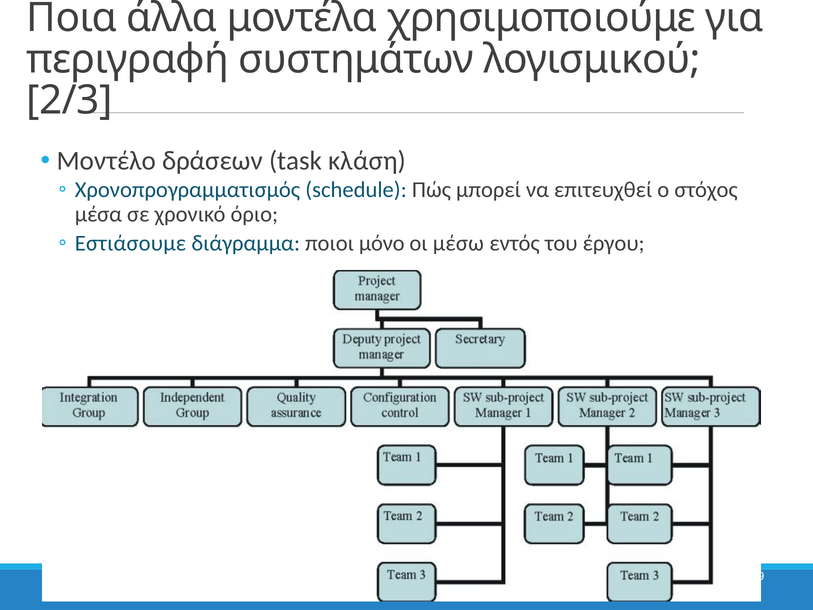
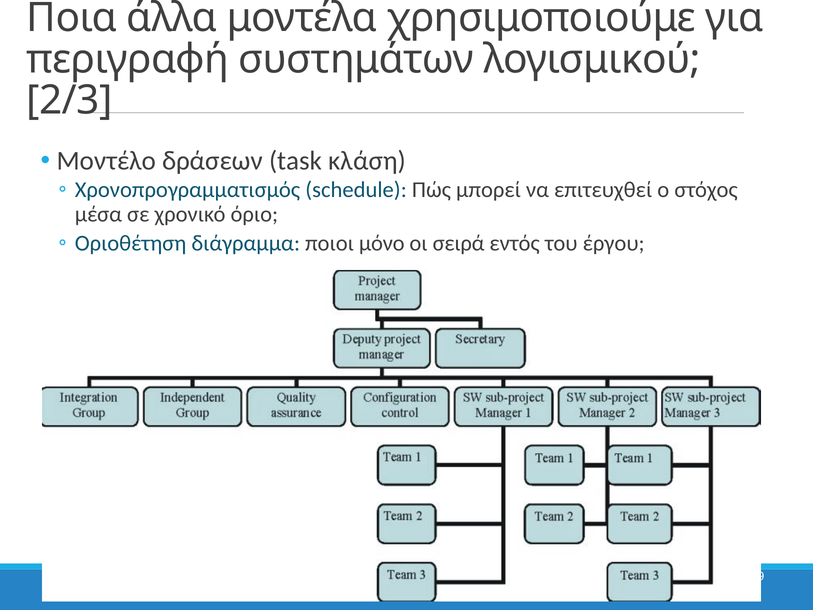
Εστιάσουμε: Εστιάσουμε -> Οριοθέτηση
μέσω: μέσω -> σειρά
